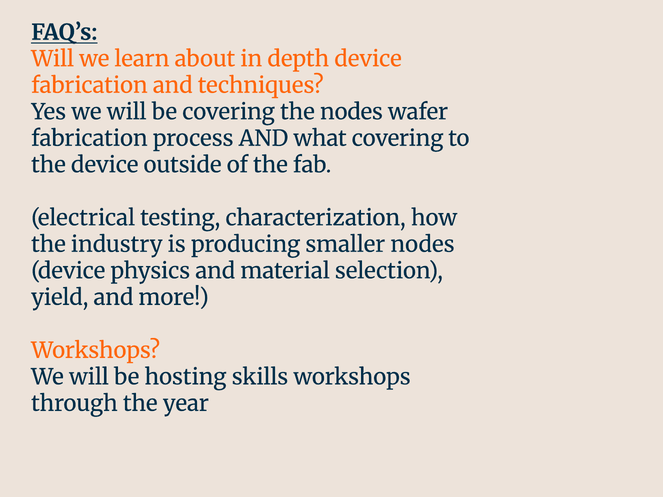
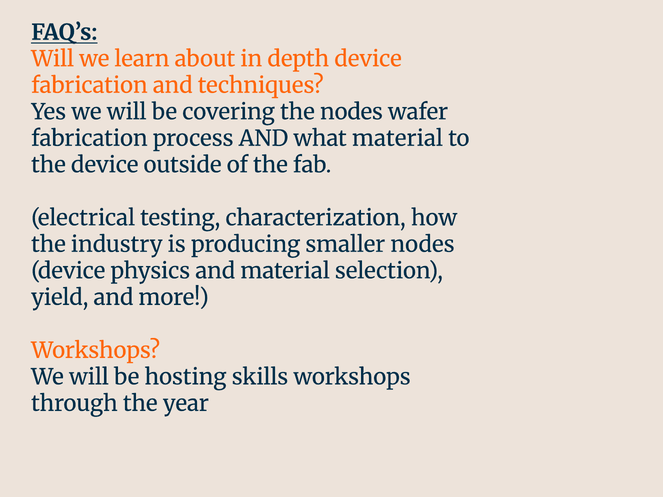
what covering: covering -> material
